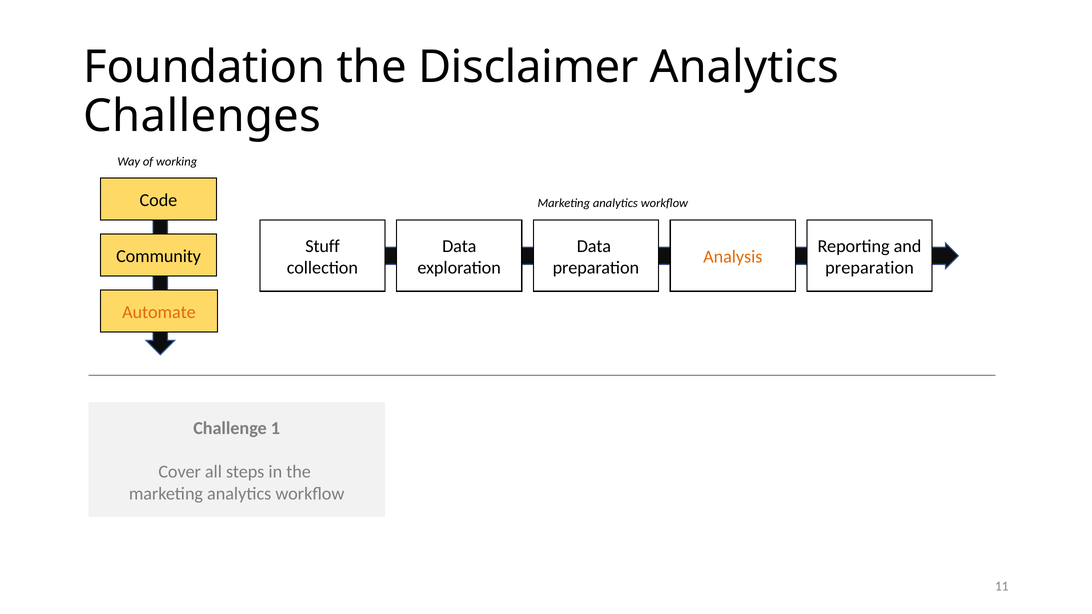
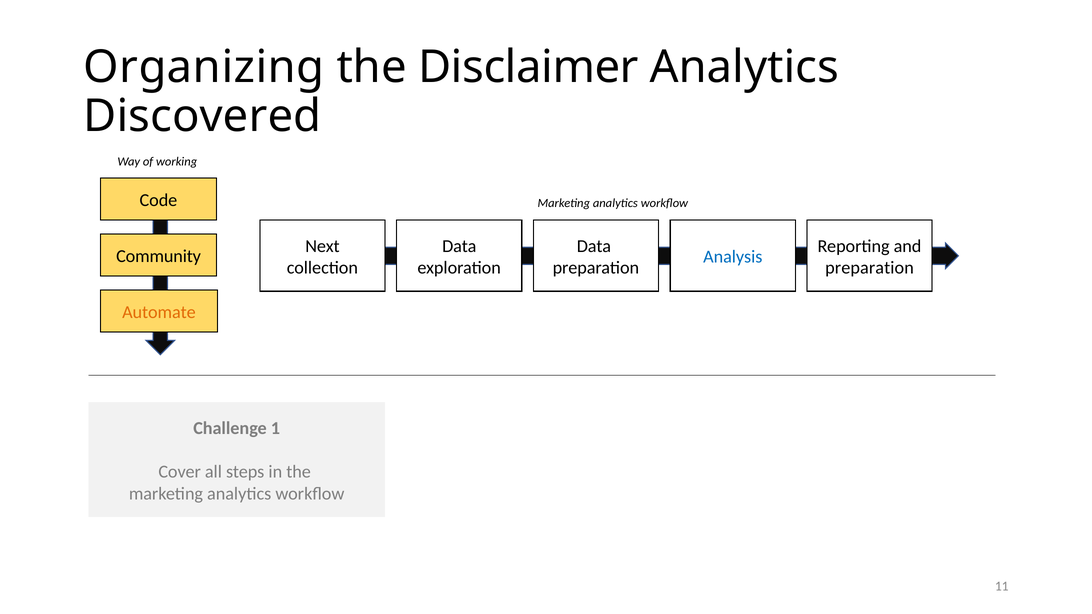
Foundation: Foundation -> Organizing
Challenges: Challenges -> Discovered
Stuff: Stuff -> Next
Analysis colour: orange -> blue
